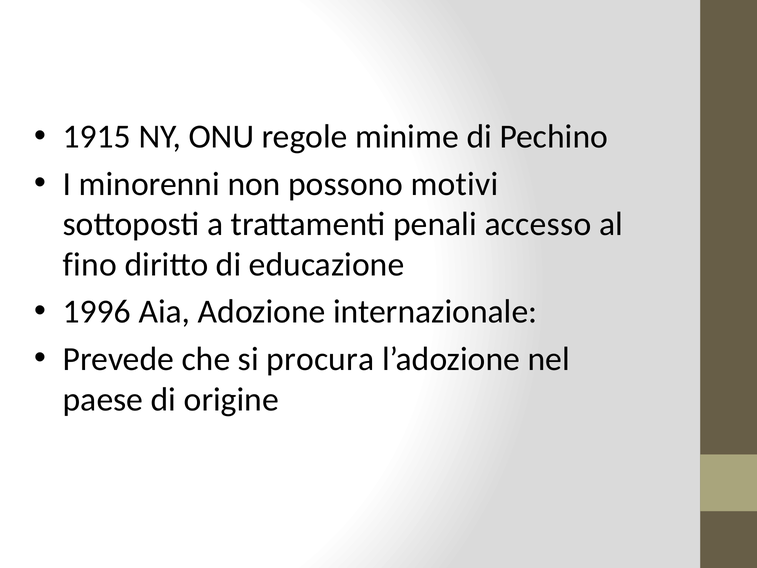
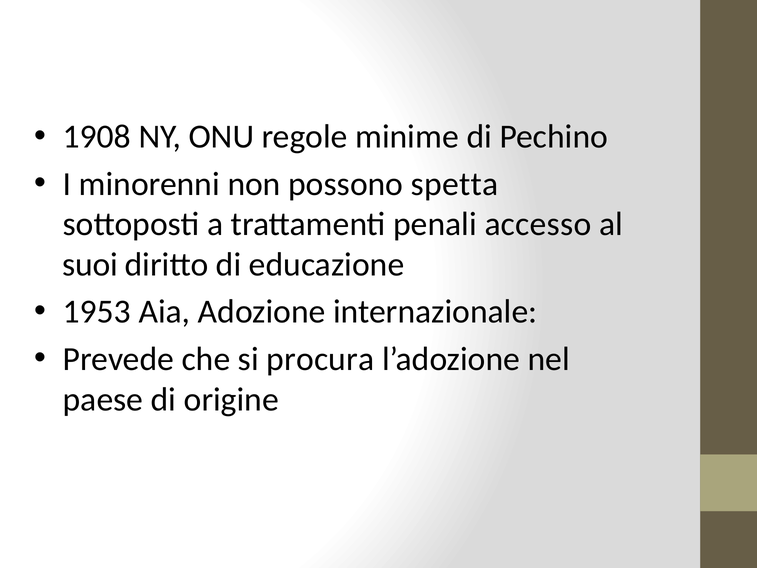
1915: 1915 -> 1908
motivi: motivi -> spetta
fino: fino -> suoi
1996: 1996 -> 1953
